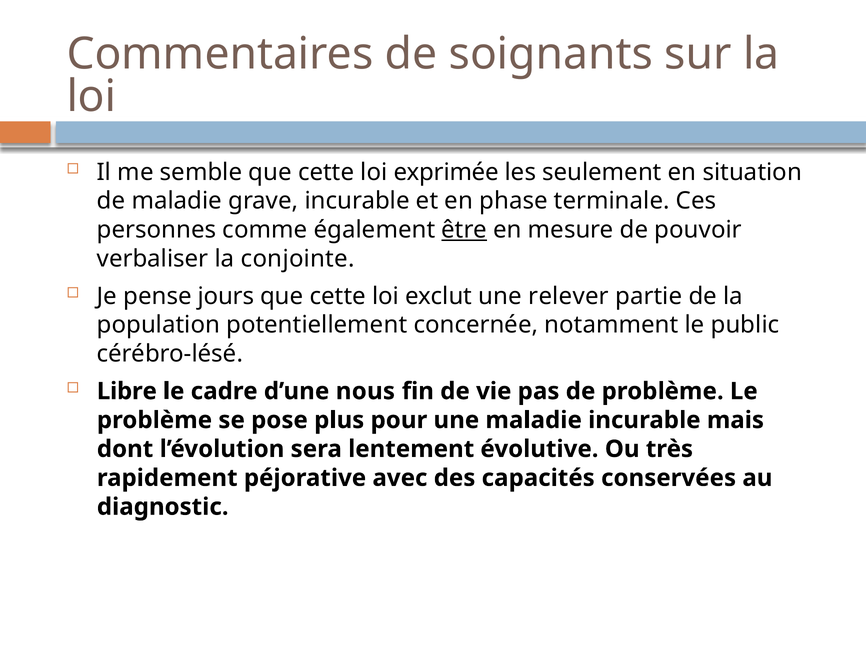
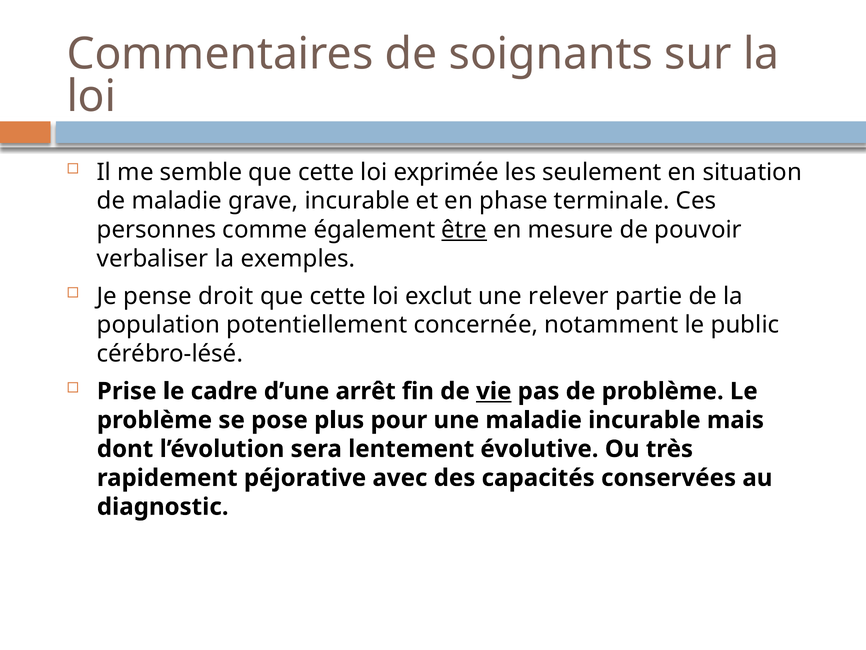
conjointe: conjointe -> exemples
jours: jours -> droit
Libre: Libre -> Prise
nous: nous -> arrêt
vie underline: none -> present
